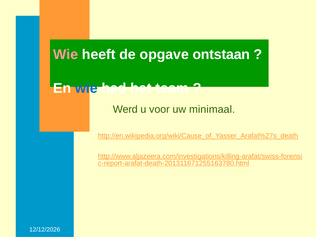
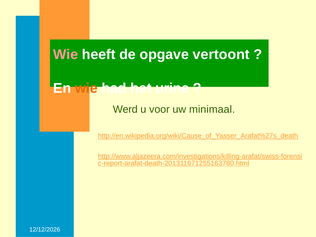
ontstaan: ontstaan -> vertoont
wie at (86, 88) colour: blue -> orange
team: team -> urine
